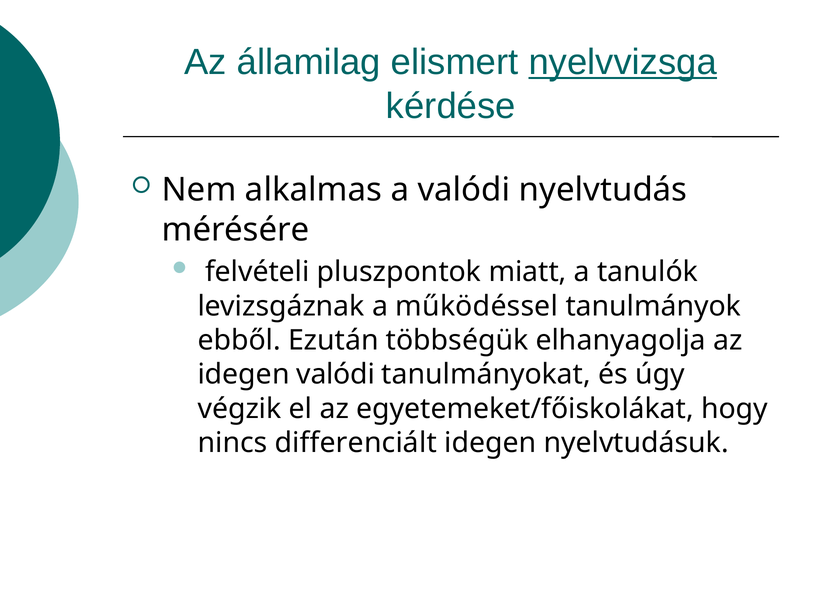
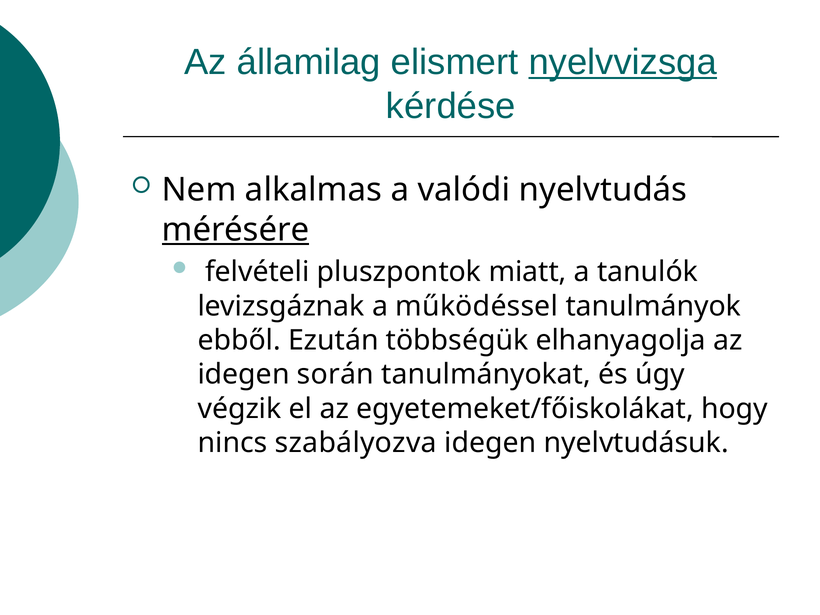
mérésére underline: none -> present
idegen valódi: valódi -> során
differenciált: differenciált -> szabályozva
